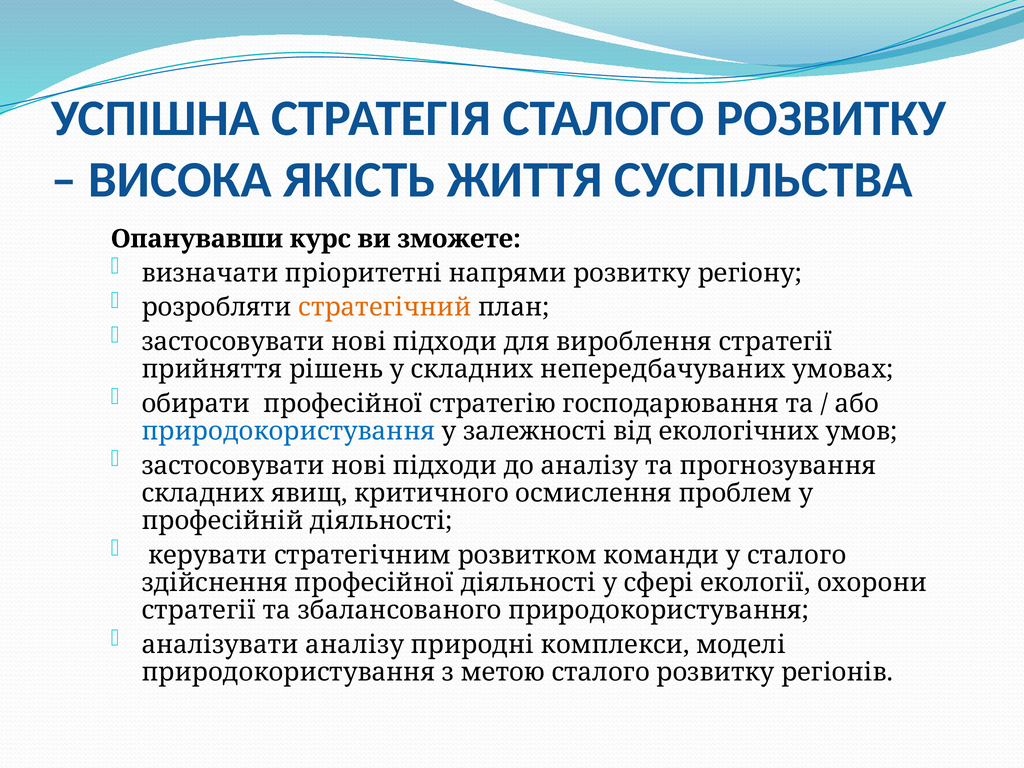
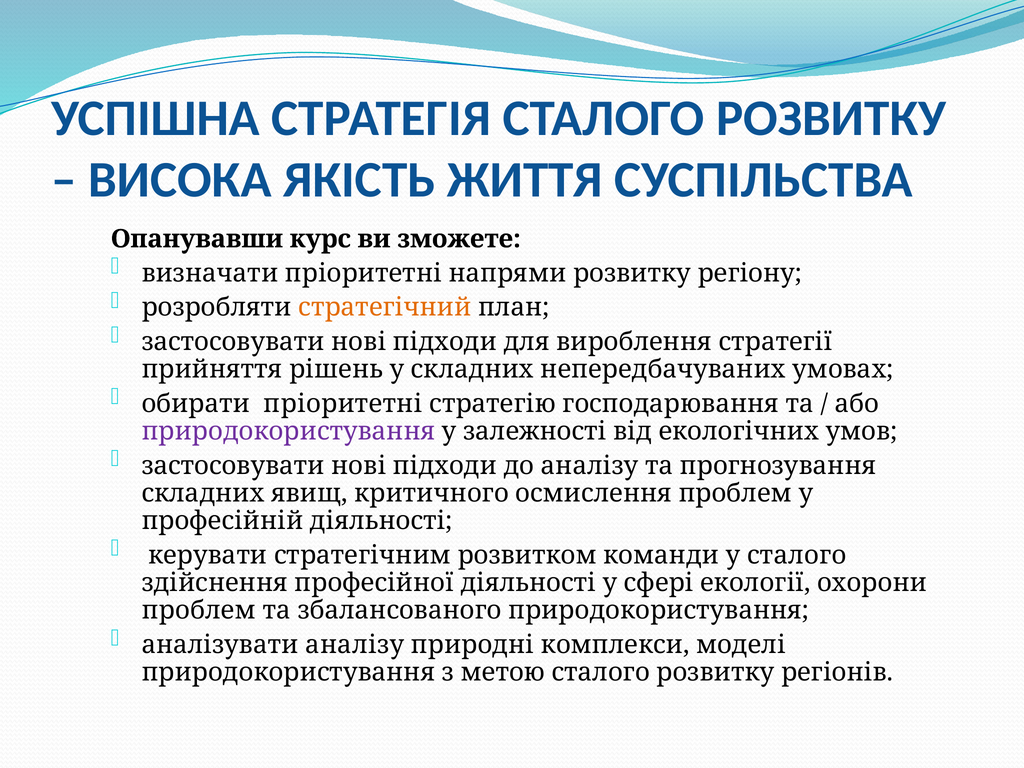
обирати професійної: професійної -> пріоритетні
природокористування at (288, 431) colour: blue -> purple
стратегії at (199, 610): стратегії -> проблем
